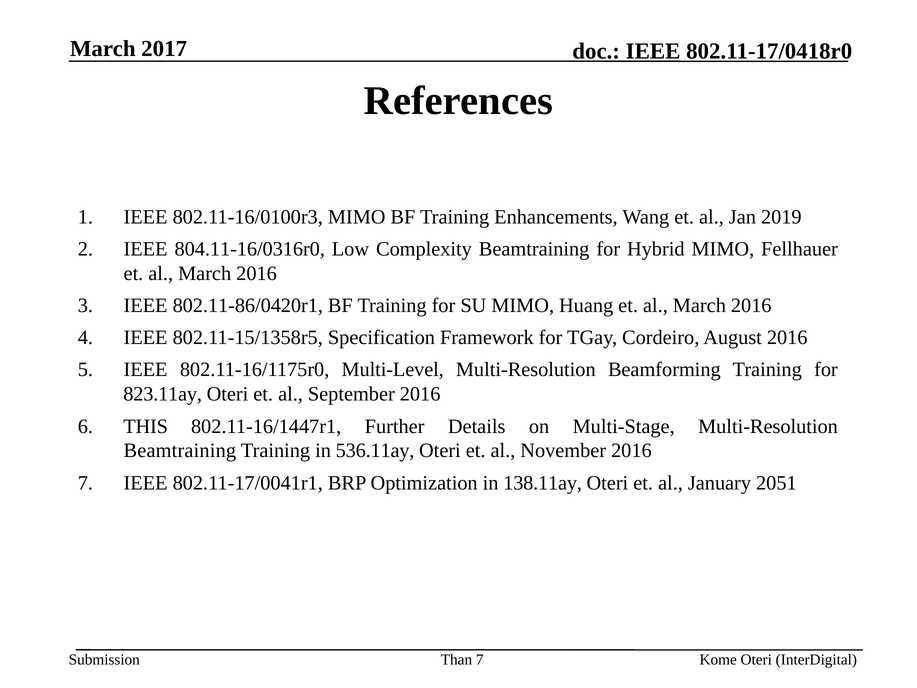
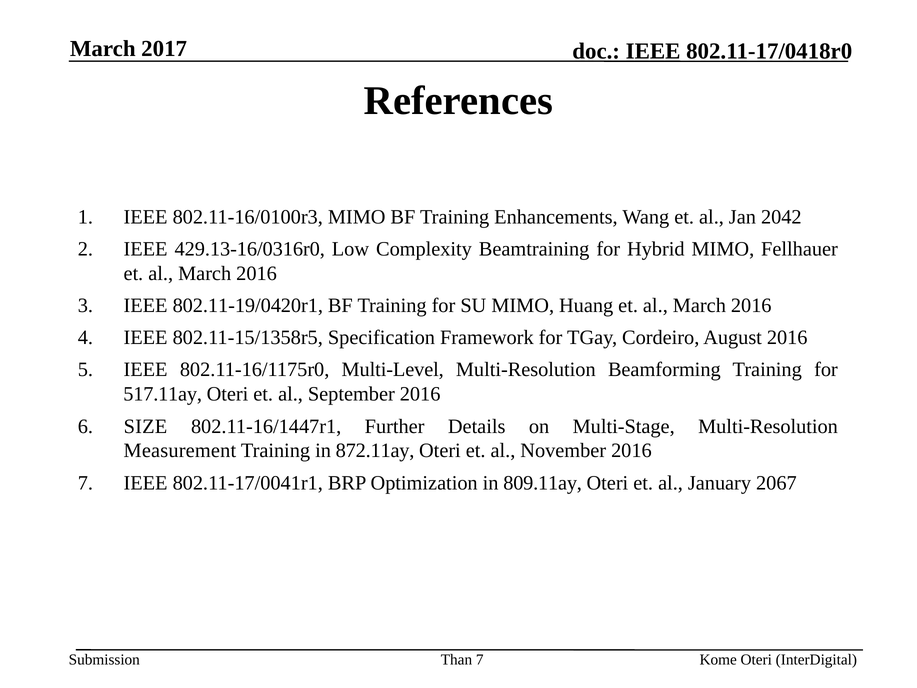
2019: 2019 -> 2042
804.11-16/0316r0: 804.11-16/0316r0 -> 429.13-16/0316r0
802.11-86/0420r1: 802.11-86/0420r1 -> 802.11-19/0420r1
823.11ay: 823.11ay -> 517.11ay
THIS: THIS -> SIZE
Beamtraining at (180, 451): Beamtraining -> Measurement
536.11ay: 536.11ay -> 872.11ay
138.11ay: 138.11ay -> 809.11ay
2051: 2051 -> 2067
